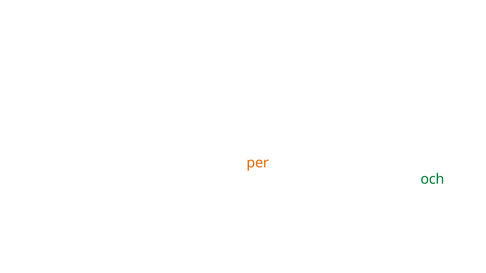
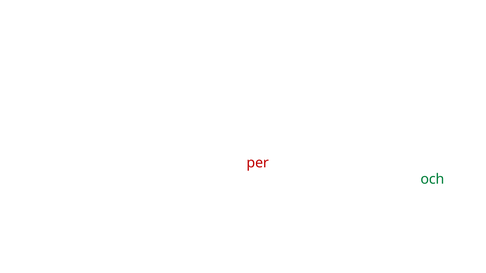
per colour: orange -> red
